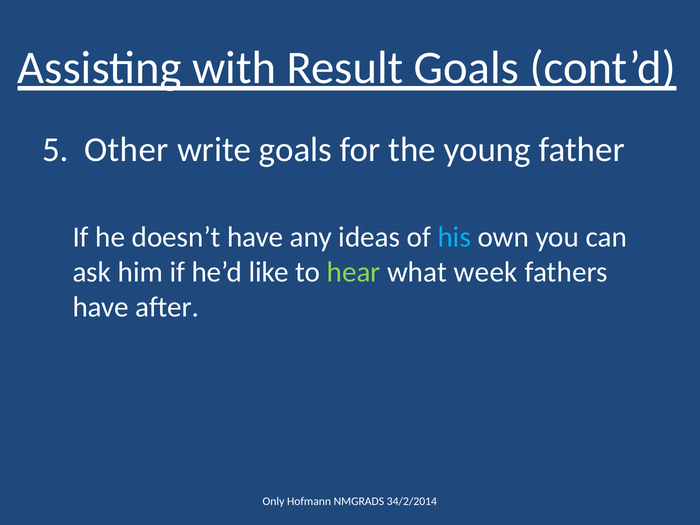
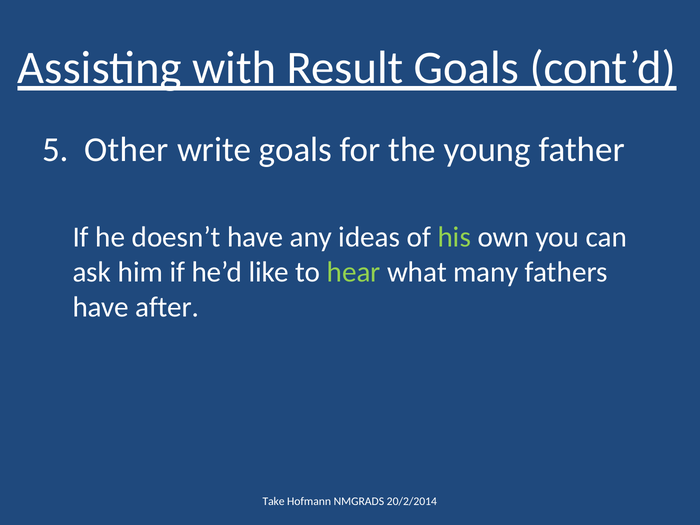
his colour: light blue -> light green
week: week -> many
Only: Only -> Take
34/2/2014: 34/2/2014 -> 20/2/2014
